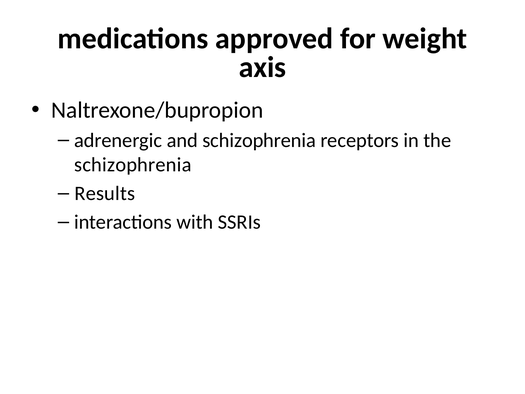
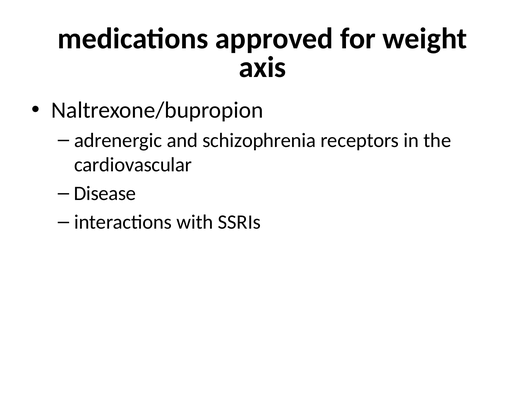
schizophrenia at (133, 165): schizophrenia -> cardiovascular
Results: Results -> Disease
